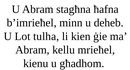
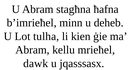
kienu: kienu -> dawk
għadhom: għadhom -> jqasssasx
